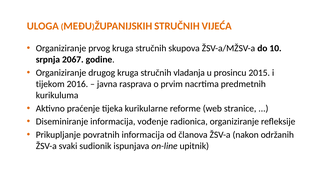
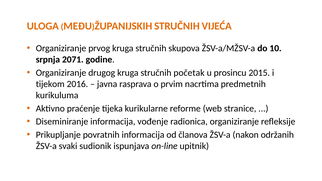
2067: 2067 -> 2071
vladanja: vladanja -> početak
